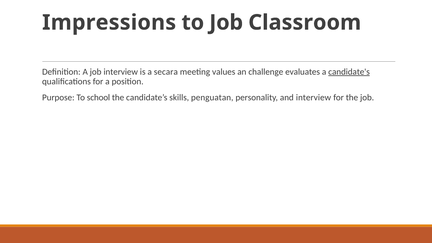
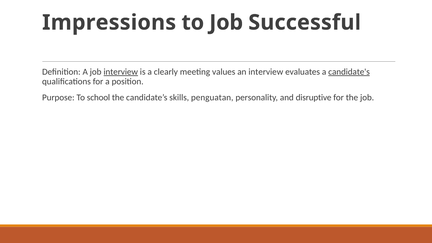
Classroom: Classroom -> Successful
interview at (121, 72) underline: none -> present
secara: secara -> clearly
an challenge: challenge -> interview
and interview: interview -> disruptive
